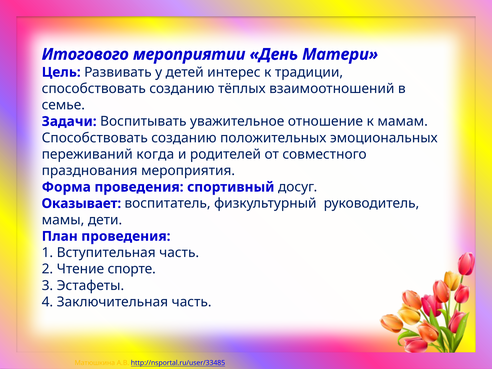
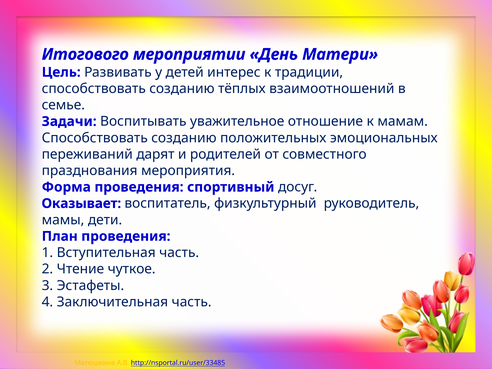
когда: когда -> дарят
спорте: спорте -> чуткое
